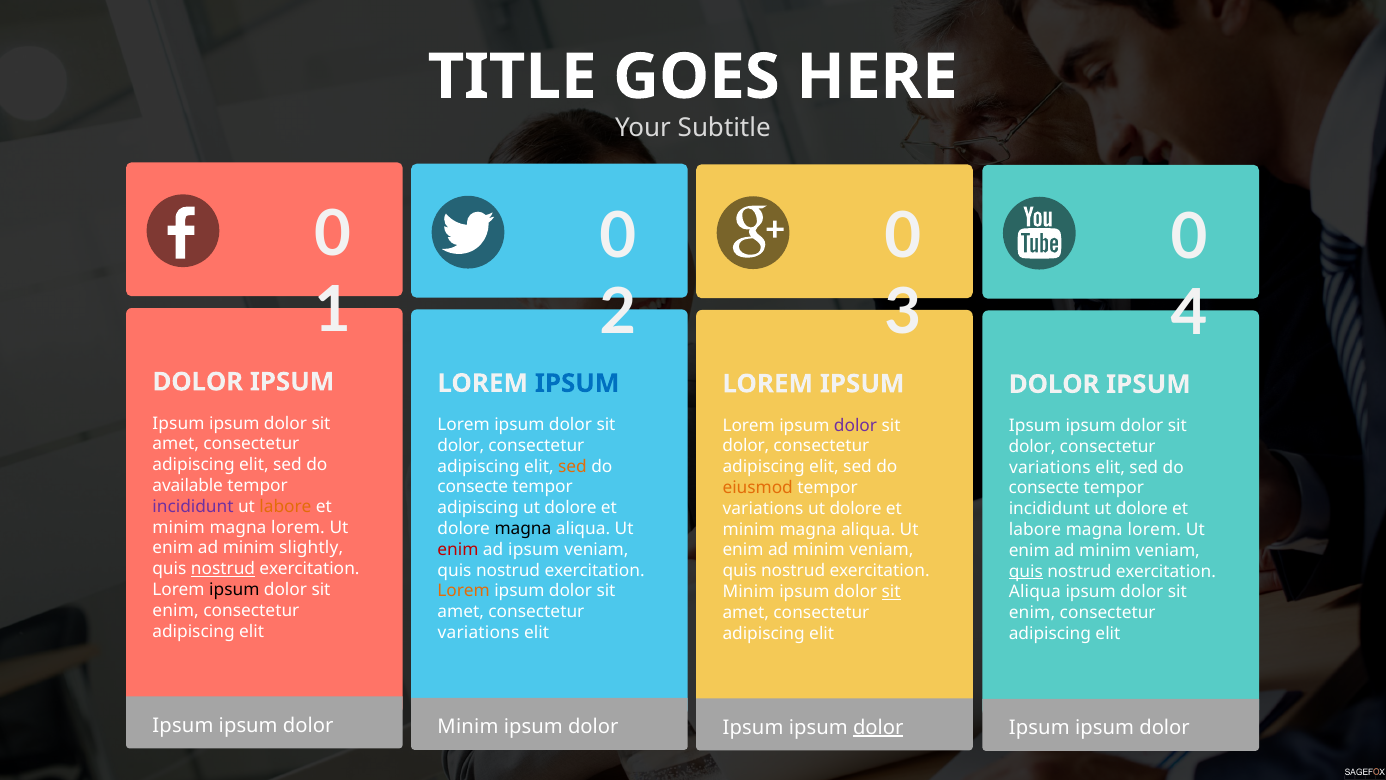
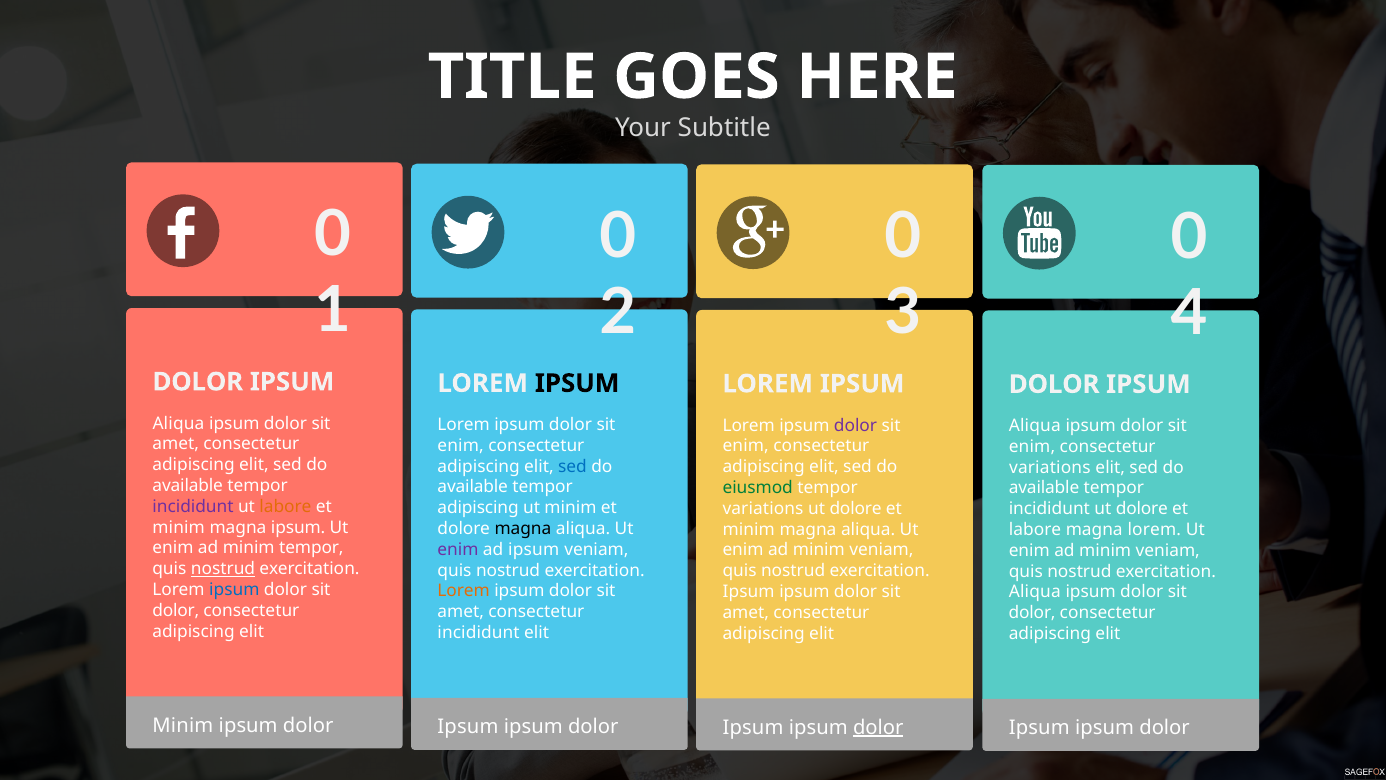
IPSUM at (577, 383) colour: blue -> black
Ipsum at (178, 423): Ipsum -> Aliqua
Ipsum at (1035, 426): Ipsum -> Aliqua
dolor at (461, 445): dolor -> enim
dolor at (746, 446): dolor -> enim
dolor at (1032, 446): dolor -> enim
sed at (573, 466) colour: orange -> blue
consecte at (473, 487): consecte -> available
eiusmod colour: orange -> green
consecte at (1044, 488): consecte -> available
dolore at (571, 508): dolore -> minim
lorem at (298, 527): lorem -> ipsum
minim slightly: slightly -> tempor
enim at (458, 549) colour: red -> purple
quis at (1026, 571) underline: present -> none
ipsum at (234, 590) colour: black -> blue
Minim at (749, 591): Minim -> Ipsum
sit at (891, 591) underline: present -> none
enim at (176, 610): enim -> dolor
enim at (1032, 613): enim -> dolor
variations at (479, 633): variations -> incididunt
Ipsum at (183, 725): Ipsum -> Minim
Minim at (468, 726): Minim -> Ipsum
